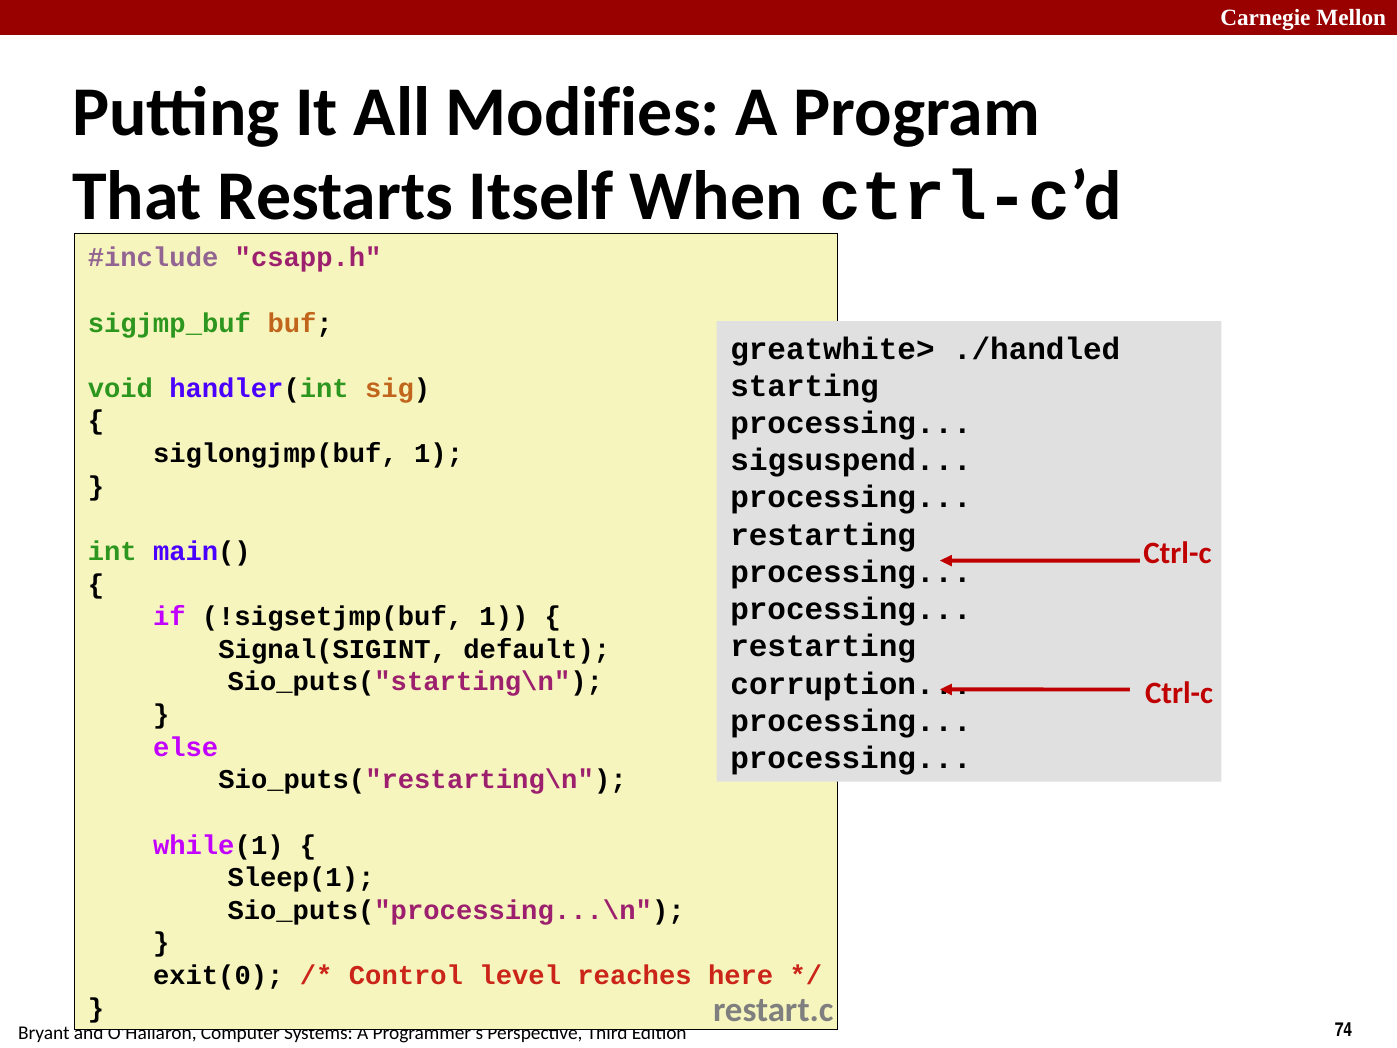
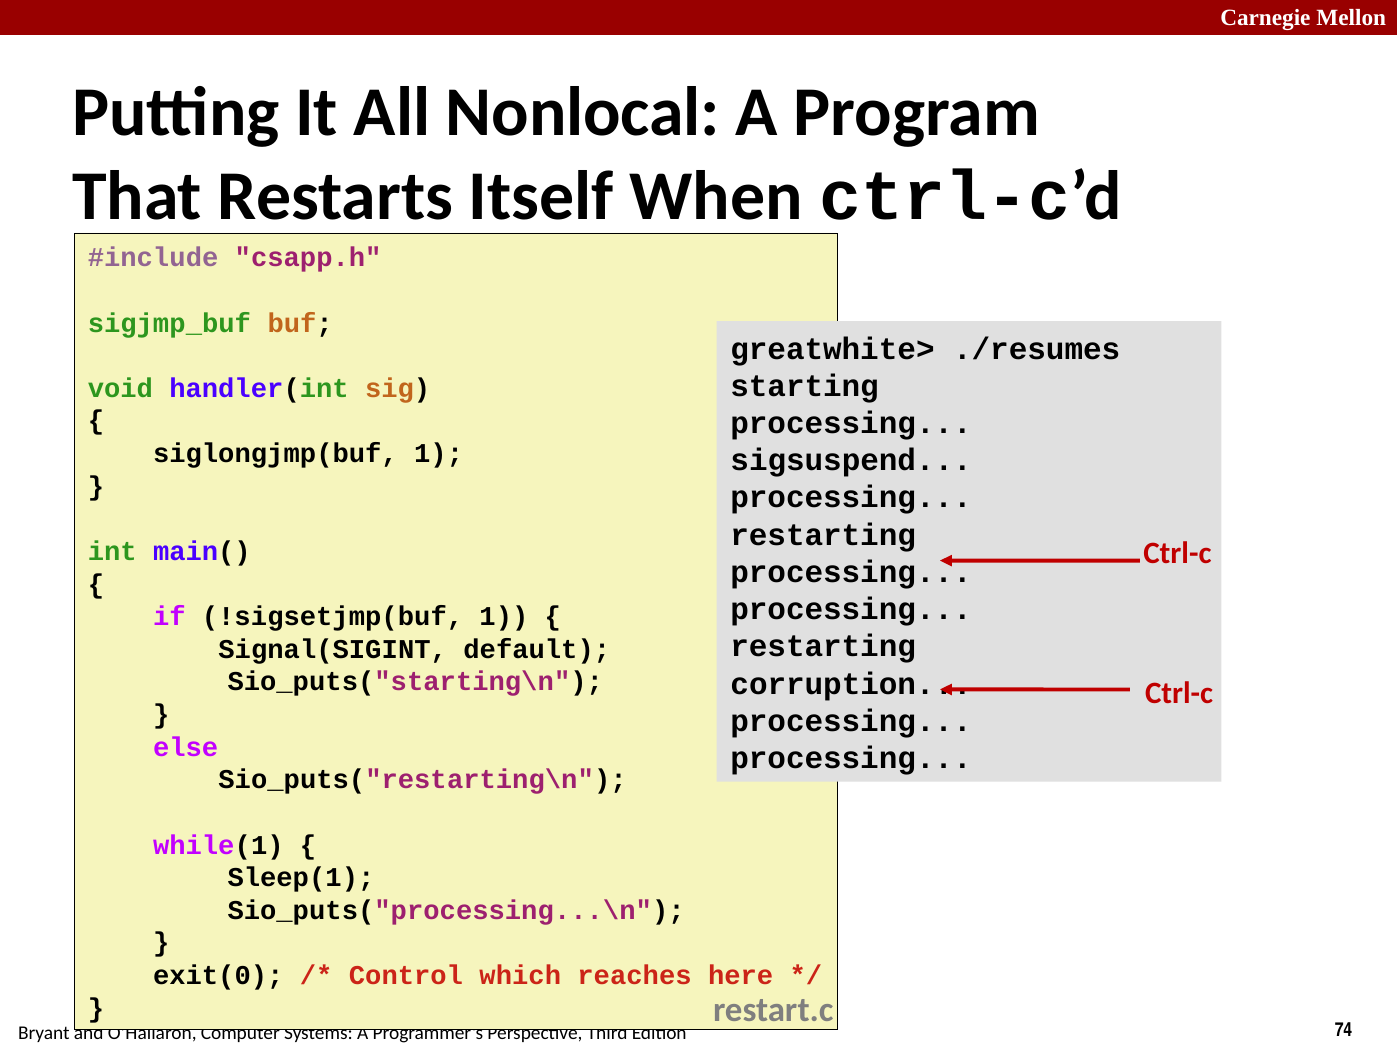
Modifies: Modifies -> Nonlocal
./handled: ./handled -> ./resumes
level: level -> which
